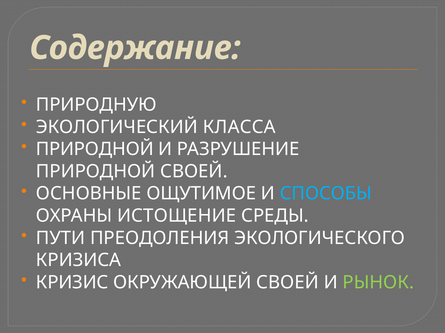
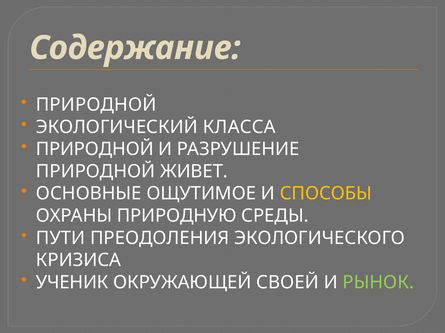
ПРИРОДНУЮ at (96, 105): ПРИРОДНУЮ -> ПРИРОДНОЙ
ПРИРОДНОЙ СВОЕЙ: СВОЕЙ -> ЖИВЕТ
СПОСОБЫ colour: light blue -> yellow
ИСТОЩЕНИЕ: ИСТОЩЕНИЕ -> ПРИРОДНУЮ
КРИЗИС: КРИЗИС -> УЧЕНИК
